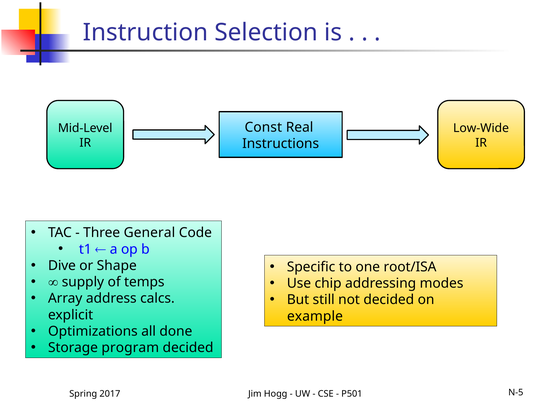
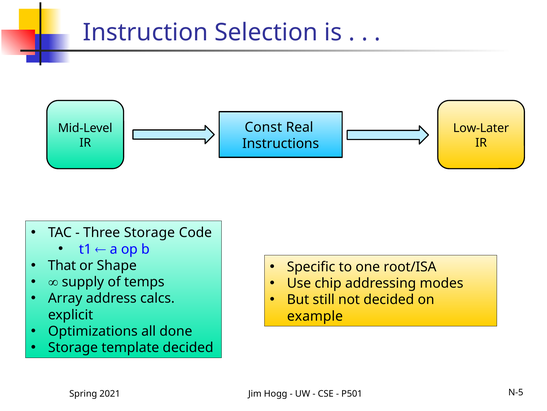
Low-Wide: Low-Wide -> Low-Later
Three General: General -> Storage
Dive: Dive -> That
program: program -> template
2017: 2017 -> 2021
